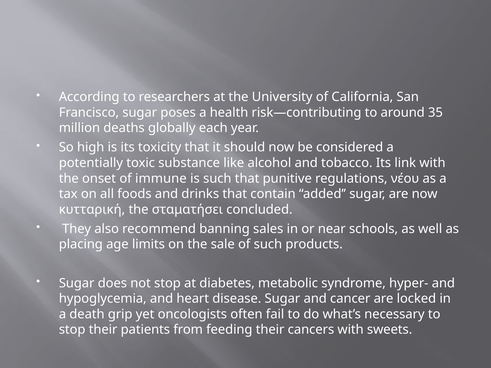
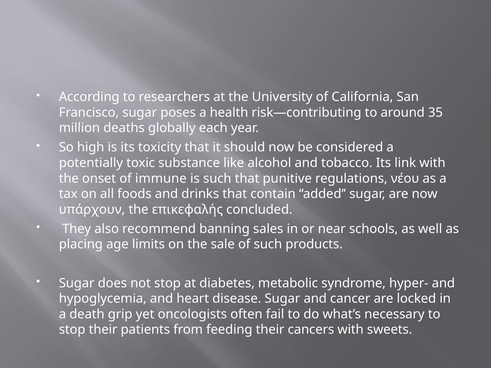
κυτταρική: κυτταρική -> υπάρχουν
σταματήσει: σταματήσει -> επικεφαλής
